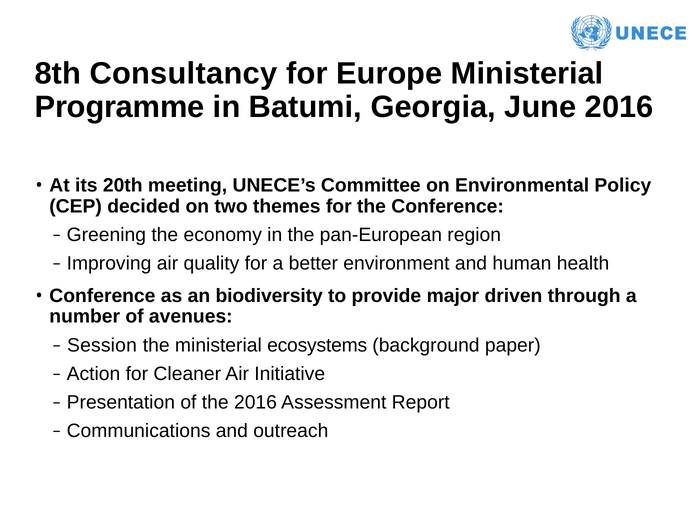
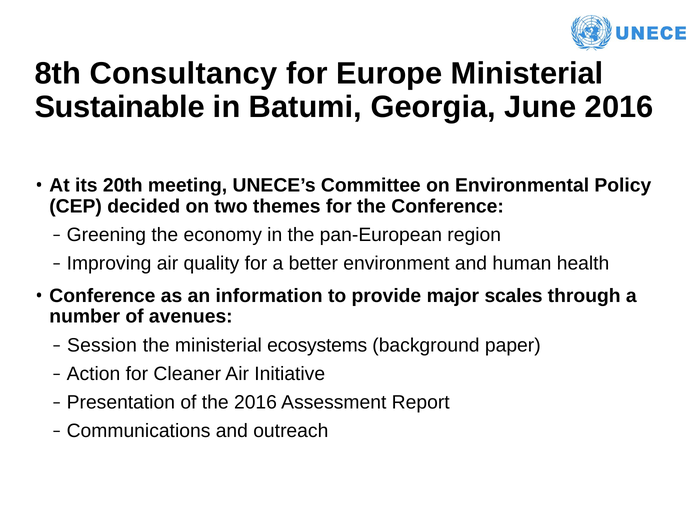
Programme: Programme -> Sustainable
biodiversity: biodiversity -> information
driven: driven -> scales
